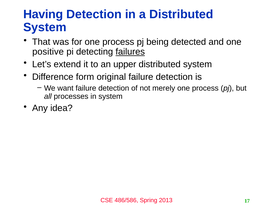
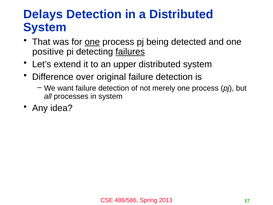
Having: Having -> Delays
one at (92, 42) underline: none -> present
form: form -> over
